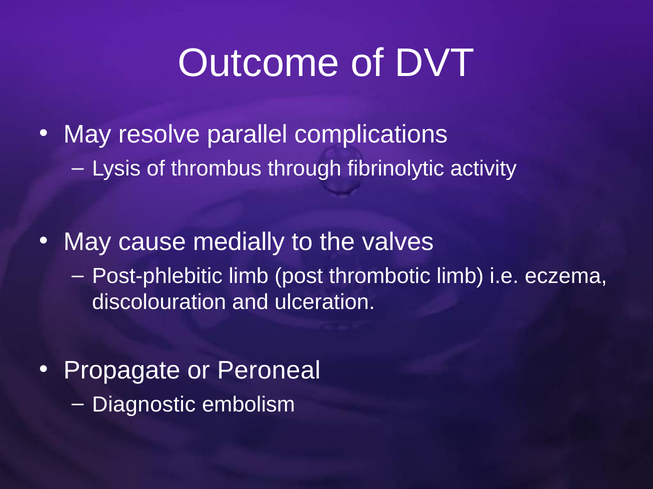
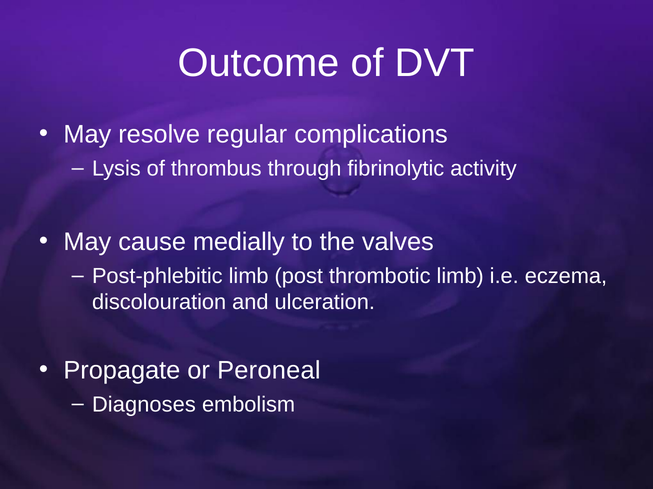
parallel: parallel -> regular
Diagnostic: Diagnostic -> Diagnoses
